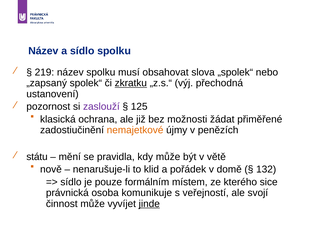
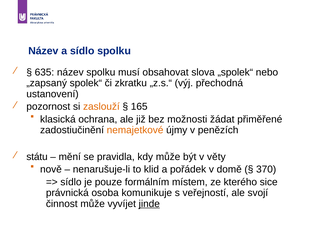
219: 219 -> 635
zkratku underline: present -> none
zaslouží colour: purple -> orange
125: 125 -> 165
větě: větě -> věty
132: 132 -> 370
